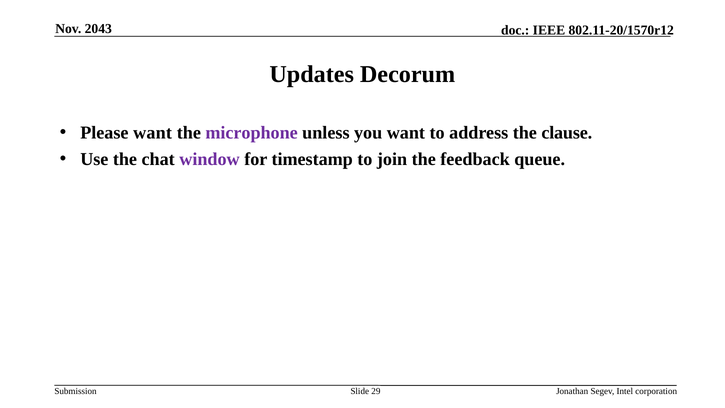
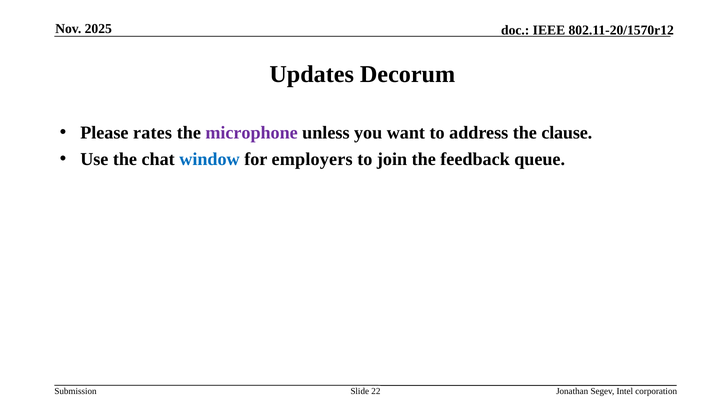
2043: 2043 -> 2025
Please want: want -> rates
window colour: purple -> blue
timestamp: timestamp -> employers
29: 29 -> 22
